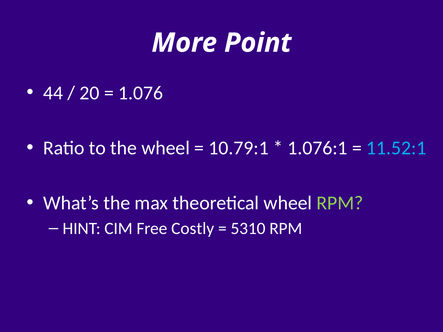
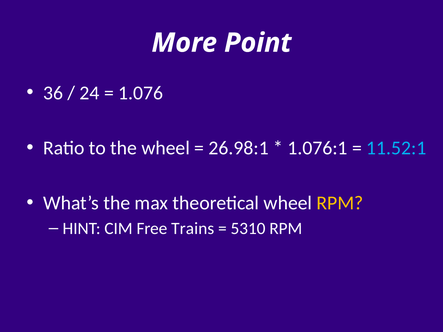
44: 44 -> 36
20: 20 -> 24
10.79:1: 10.79:1 -> 26.98:1
RPM at (340, 203) colour: light green -> yellow
Costly: Costly -> Trains
